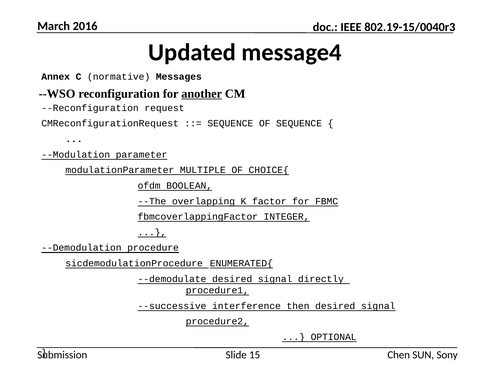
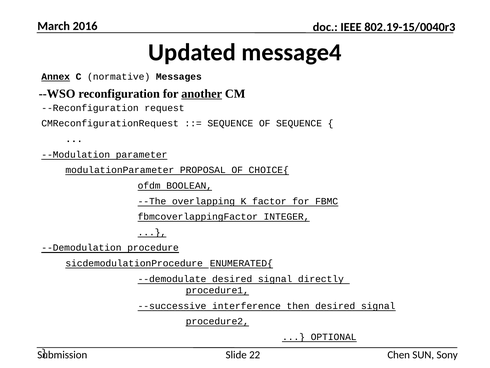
Annex underline: none -> present
MULTIPLE: MULTIPLE -> PROPOSAL
15: 15 -> 22
